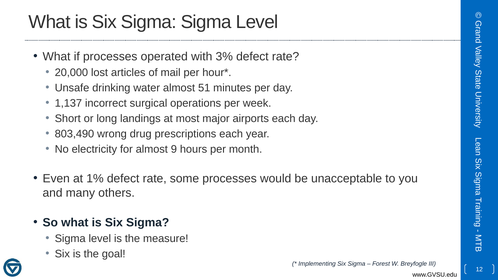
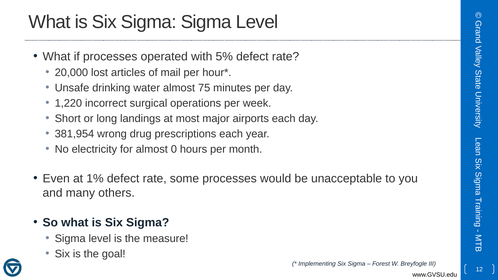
3%: 3% -> 5%
51: 51 -> 75
1,137: 1,137 -> 1,220
803,490: 803,490 -> 381,954
9: 9 -> 0
